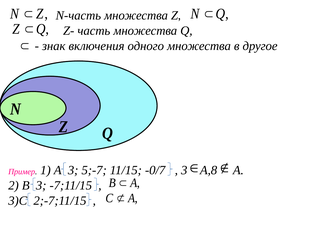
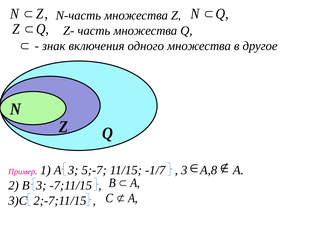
-0/7: -0/7 -> -1/7
